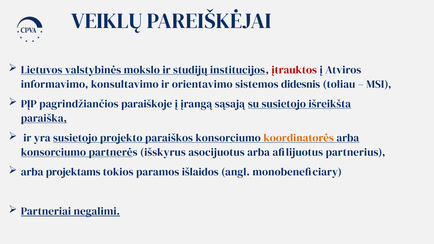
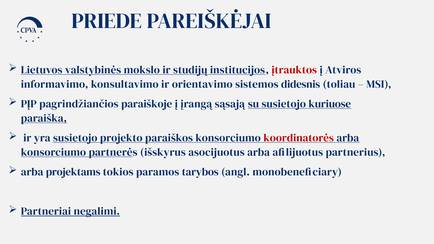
VEIKLŲ: VEIKLŲ -> PRIEDE
išreikšta: išreikšta -> kuriuose
koordinatorės colour: orange -> red
išlaidos: išlaidos -> tarybos
